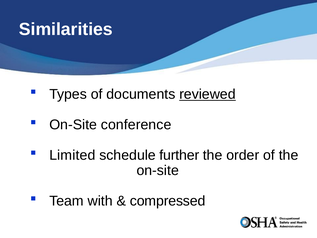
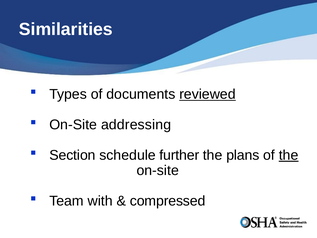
conference: conference -> addressing
Limited: Limited -> Section
order: order -> plans
the at (289, 155) underline: none -> present
